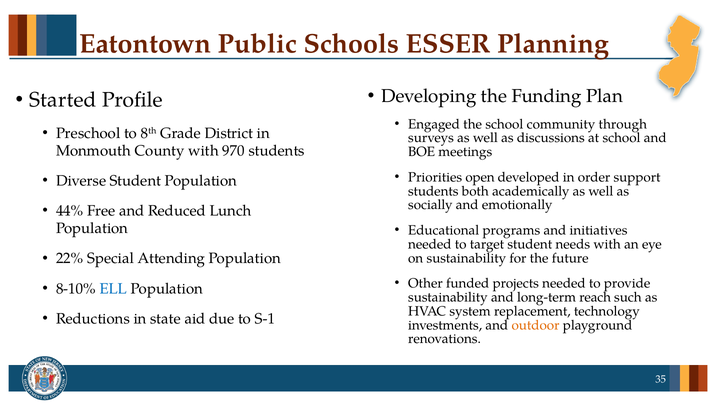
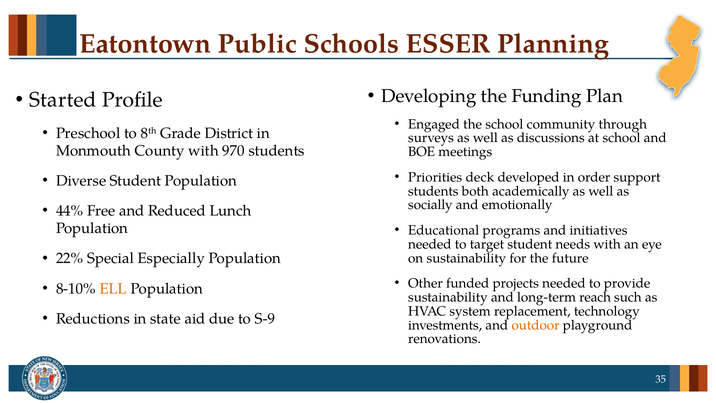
open: open -> deck
Attending: Attending -> Especially
ELL colour: blue -> orange
S-1: S-1 -> S-9
